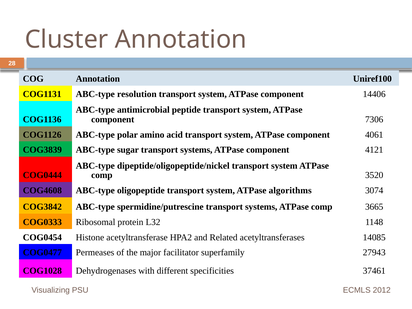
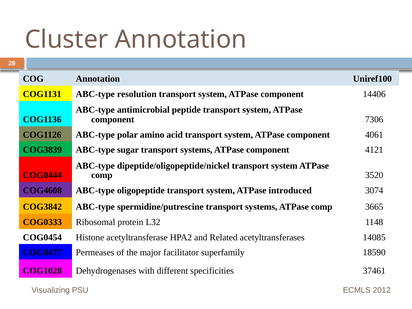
algorithms: algorithms -> introduced
27943: 27943 -> 18590
